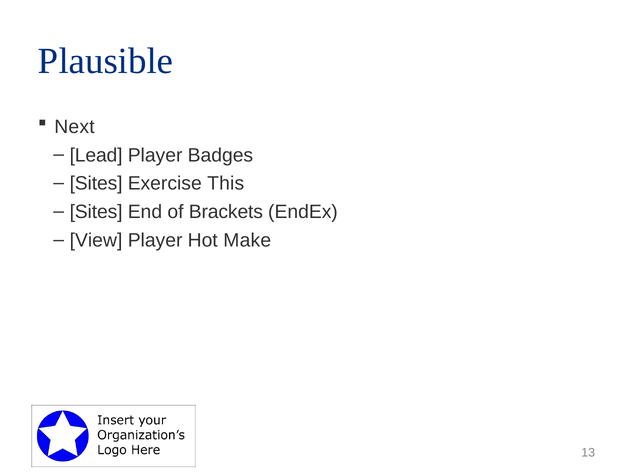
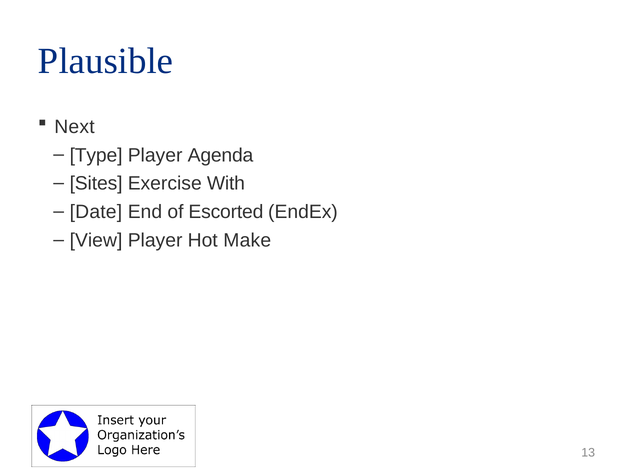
Lead: Lead -> Type
Badges: Badges -> Agenda
This: This -> With
Sites at (96, 212): Sites -> Date
Brackets: Brackets -> Escorted
